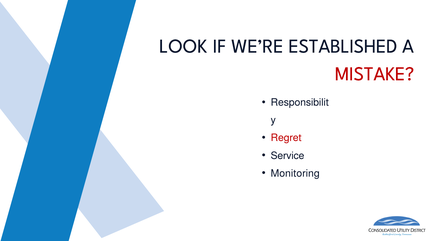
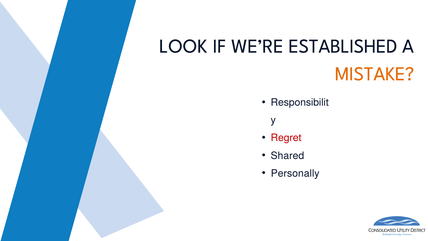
MISTAKE colour: red -> orange
Service: Service -> Shared
Monitoring: Monitoring -> Personally
